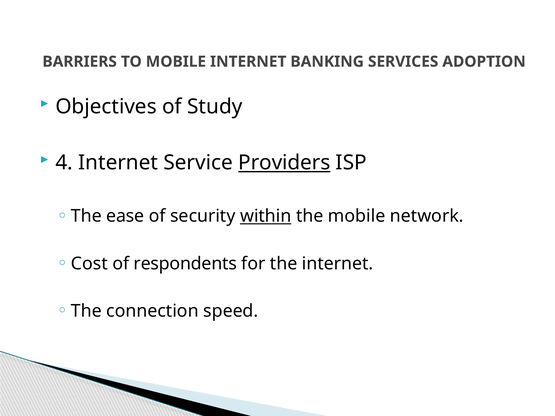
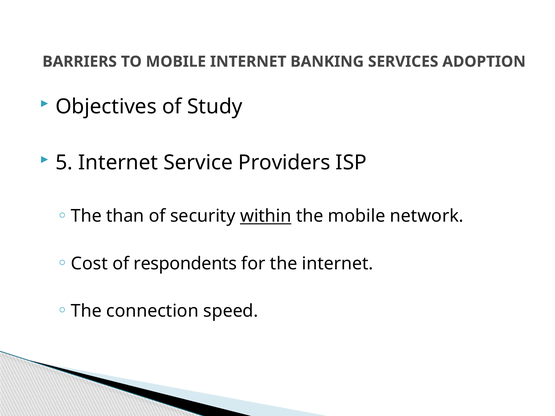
4: 4 -> 5
Providers underline: present -> none
ease: ease -> than
